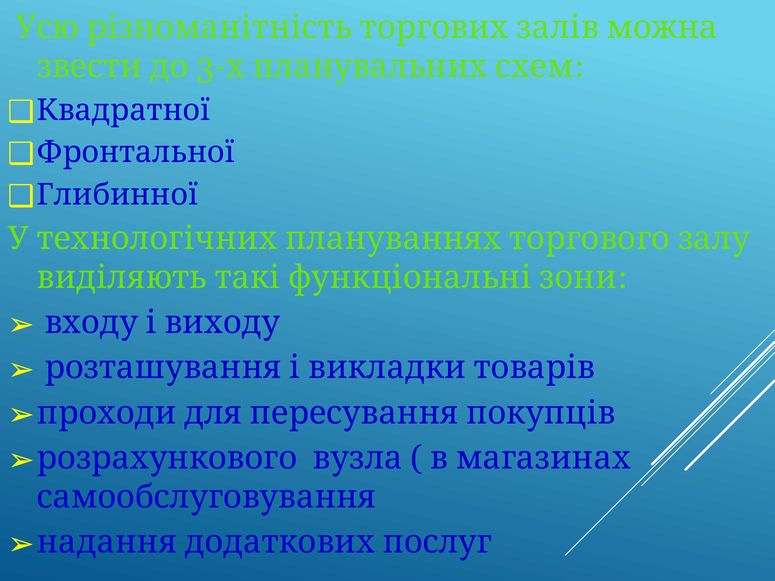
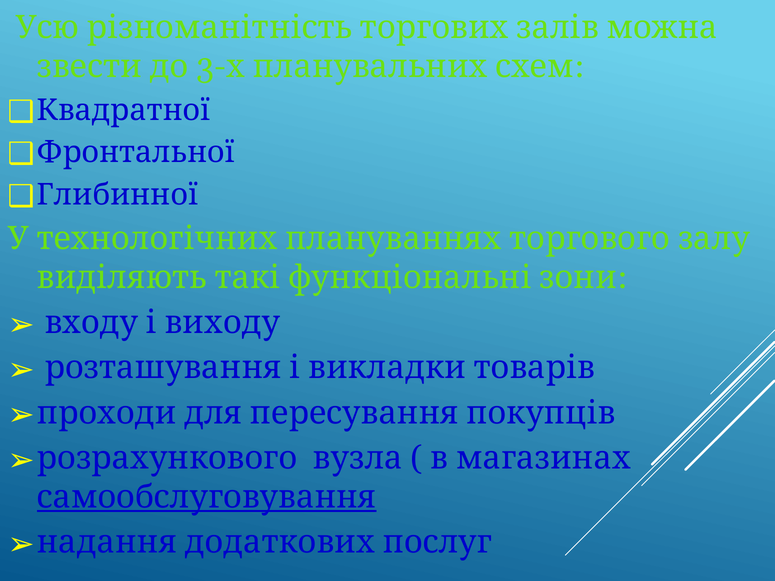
самообслуговування underline: none -> present
